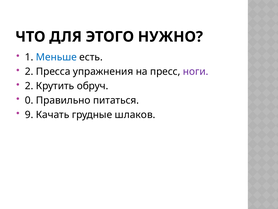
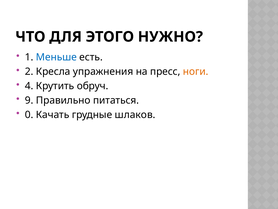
Пресса: Пресса -> Кресла
ноги colour: purple -> orange
2 at (29, 86): 2 -> 4
0: 0 -> 9
9: 9 -> 0
